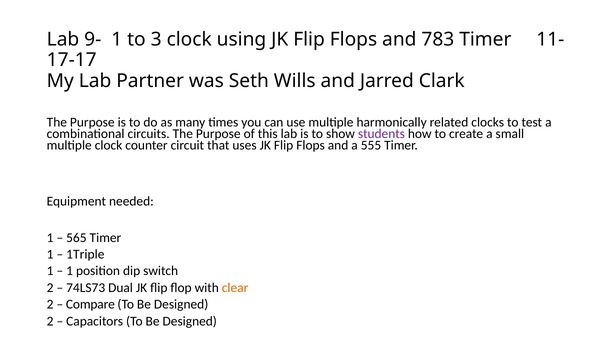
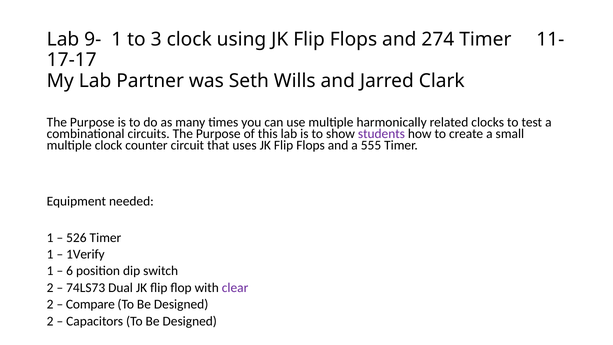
783: 783 -> 274
565: 565 -> 526
1Triple: 1Triple -> 1Verify
1 at (70, 271): 1 -> 6
clear colour: orange -> purple
